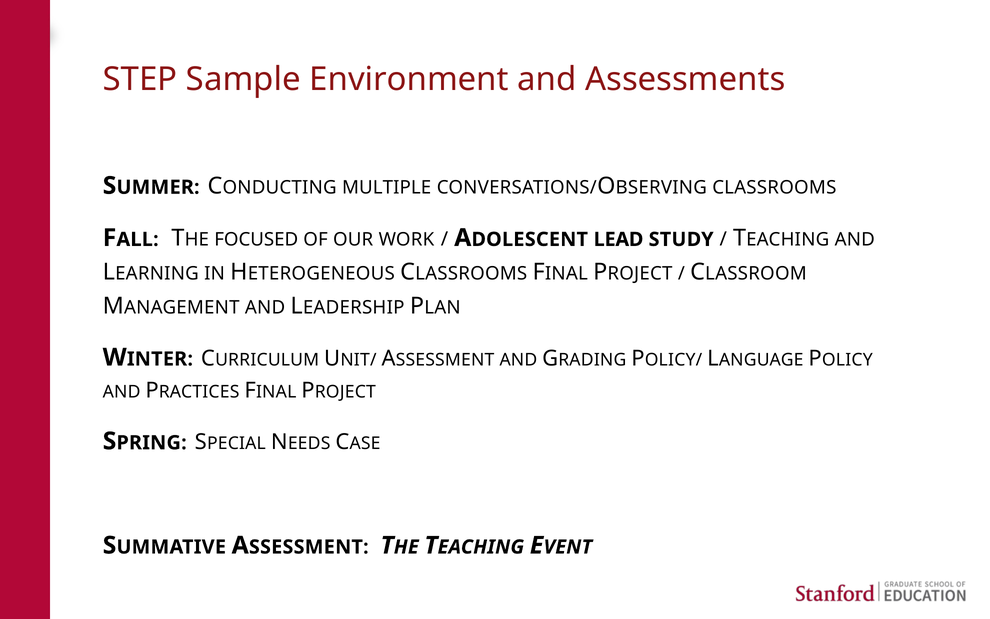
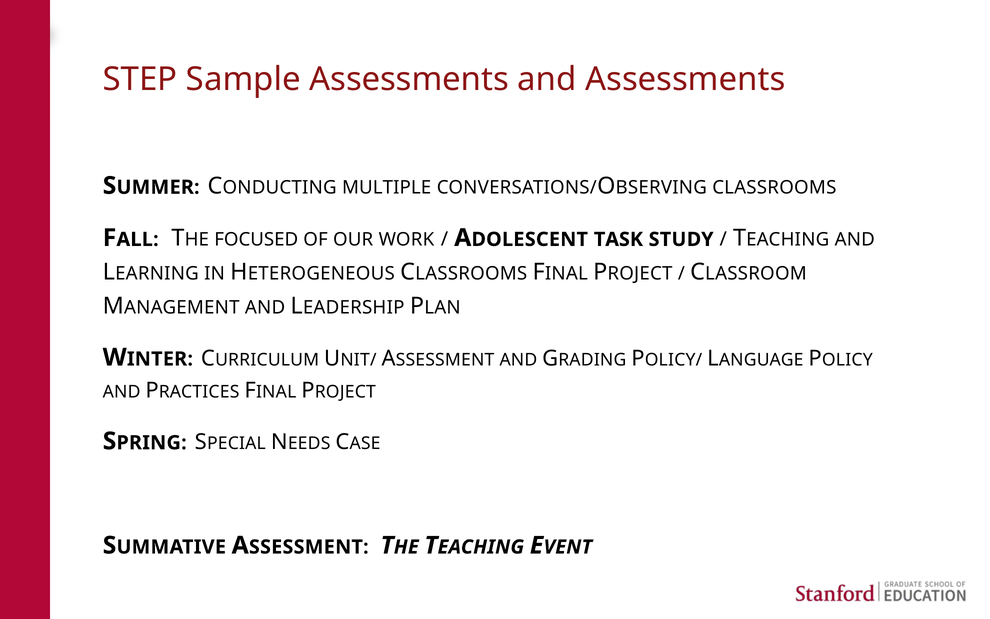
Sample Environment: Environment -> Assessments
LEAD: LEAD -> TASK
